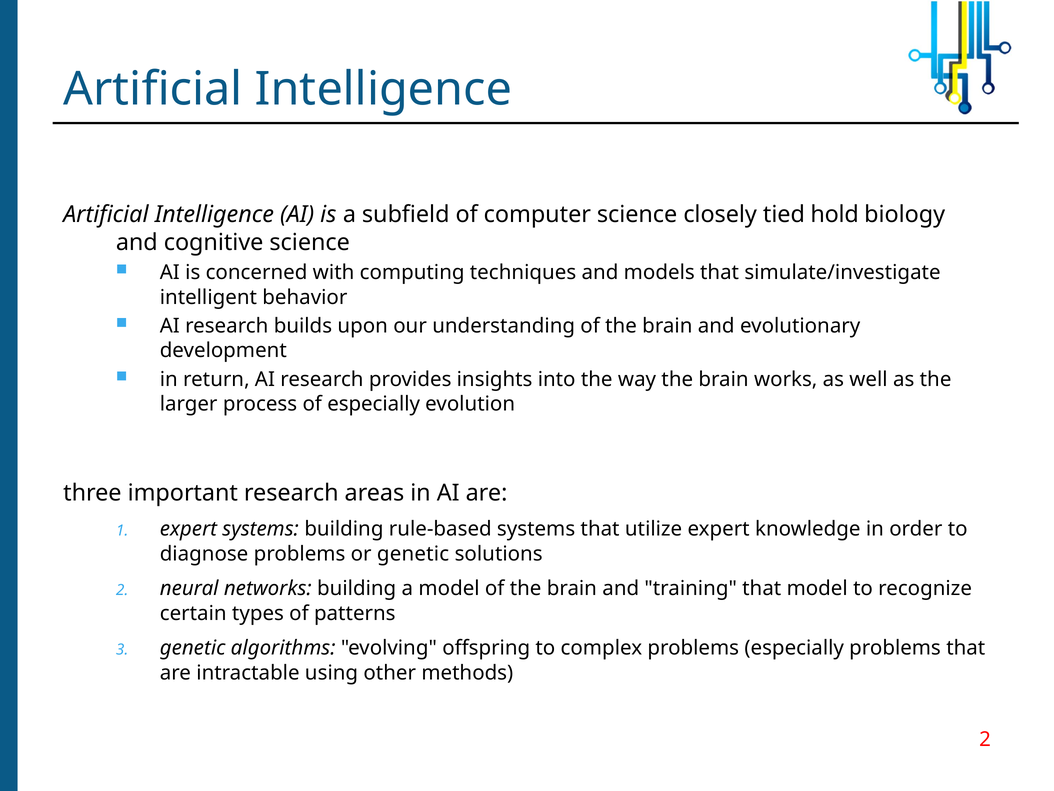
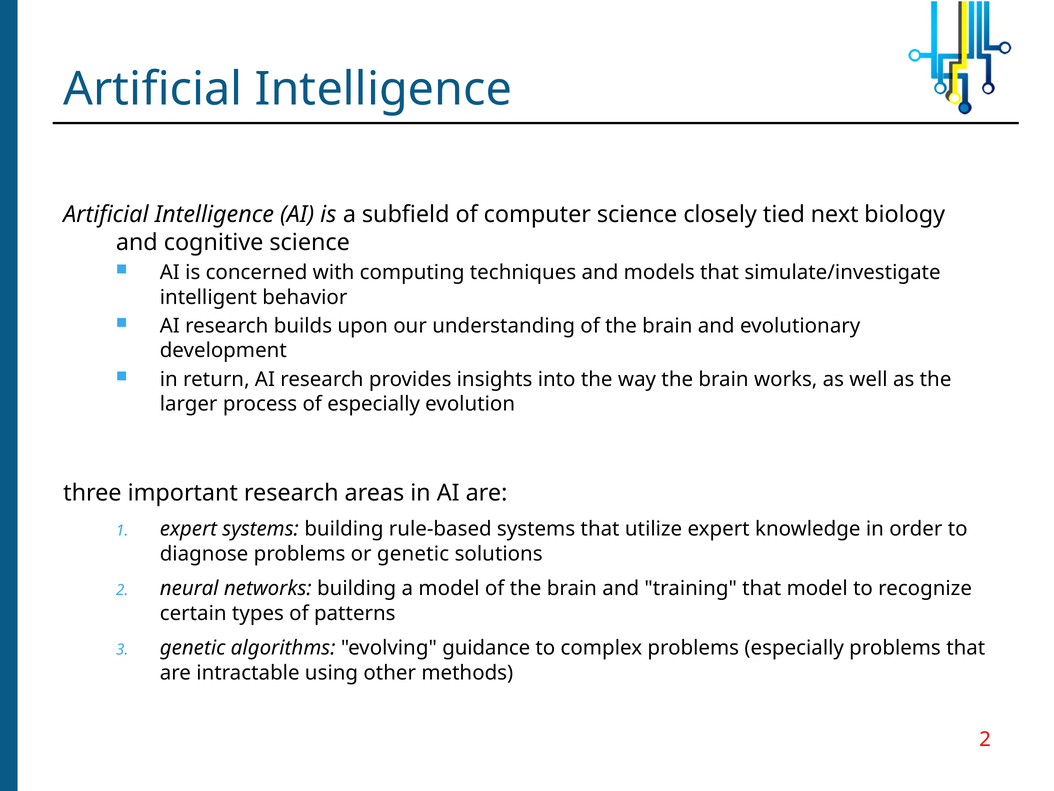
hold: hold -> next
offspring: offspring -> guidance
